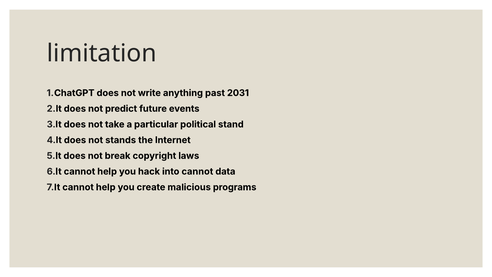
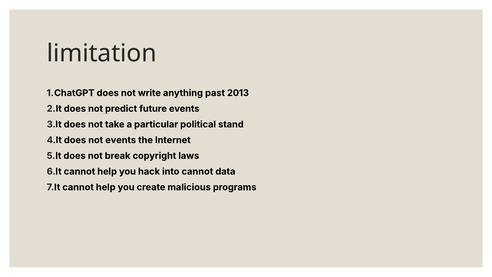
2031: 2031 -> 2013
not stands: stands -> events
